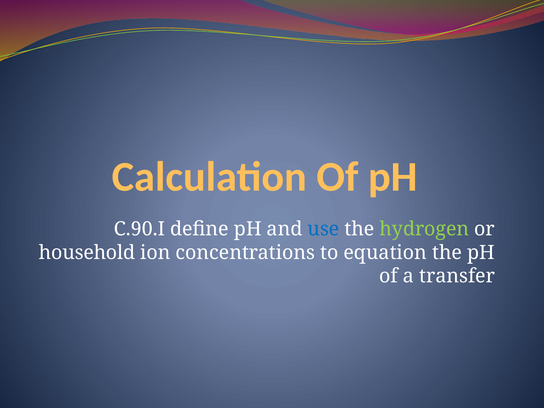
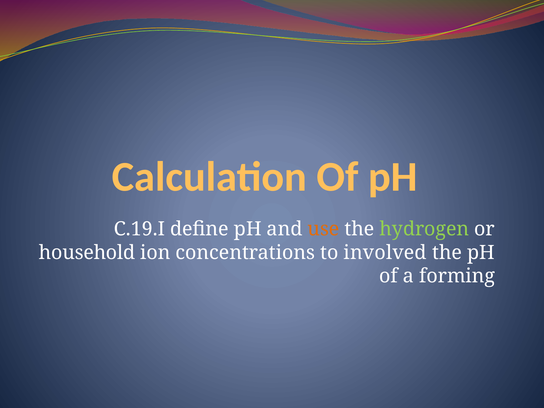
C.90.I: C.90.I -> C.19.I
use colour: blue -> orange
equation: equation -> involved
transfer: transfer -> forming
